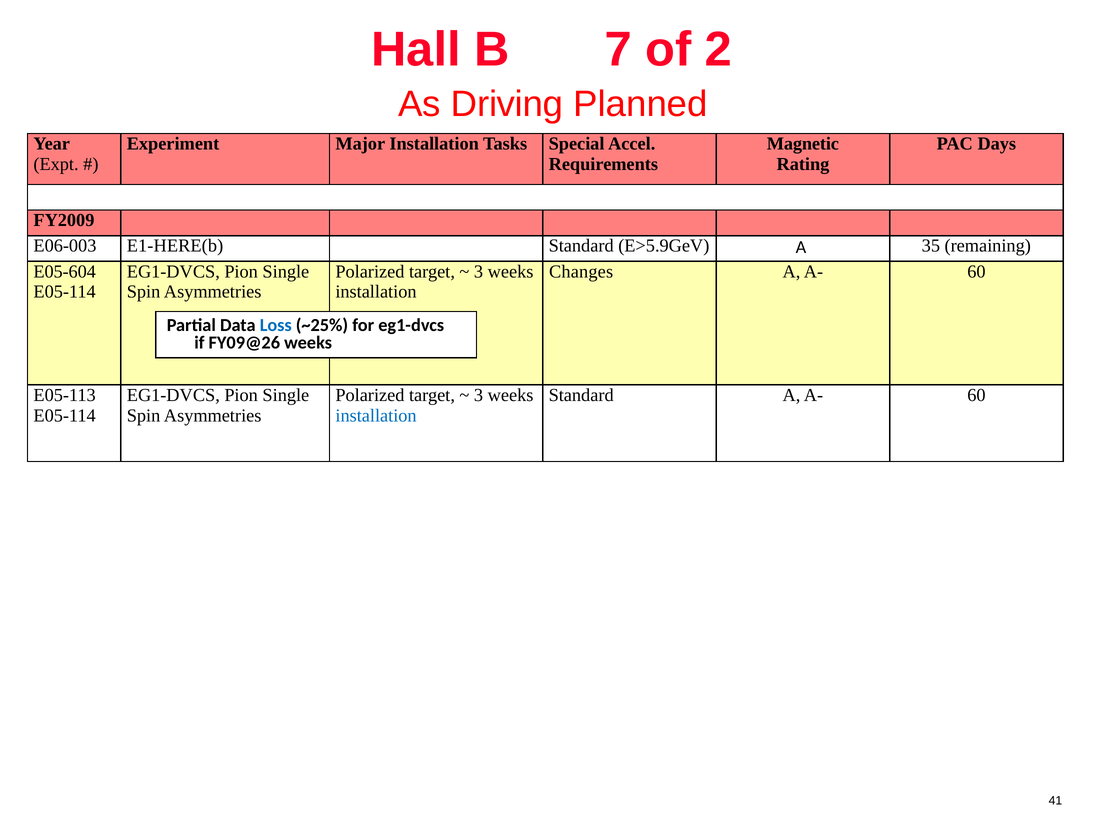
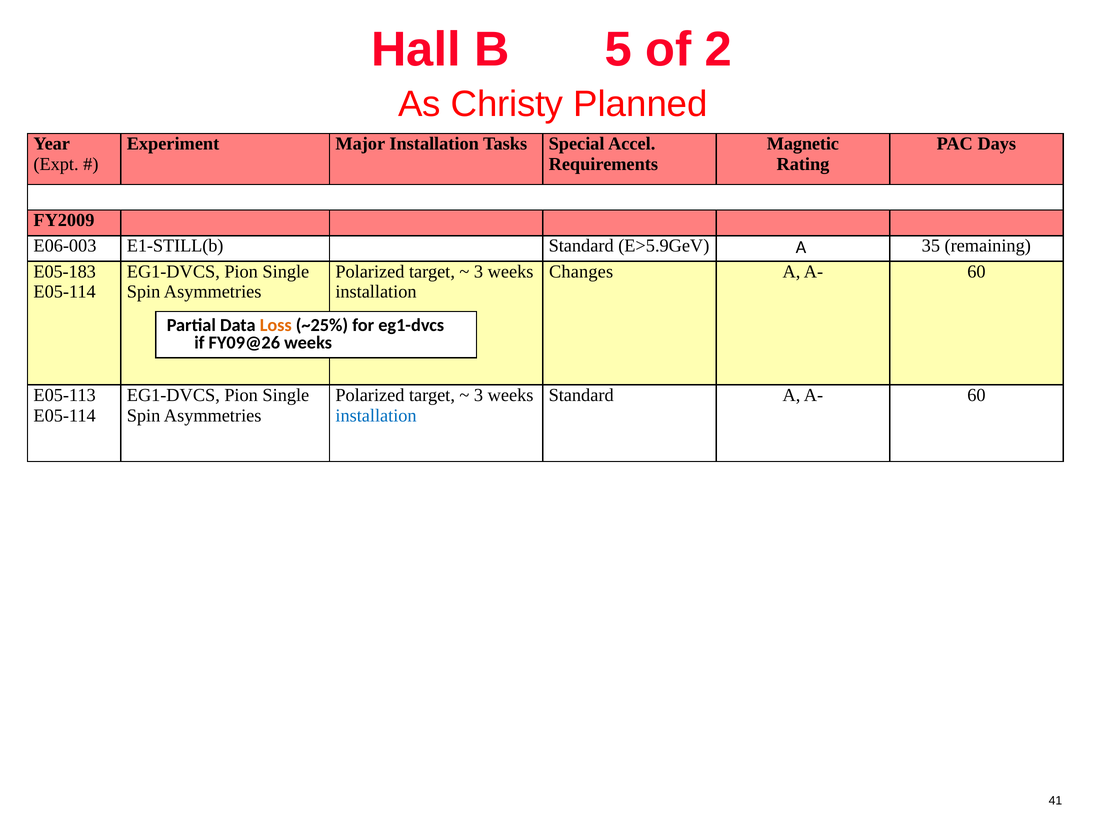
7: 7 -> 5
Driving: Driving -> Christy
E1-HERE(b: E1-HERE(b -> E1-STILL(b
E05-604: E05-604 -> E05-183
Loss colour: blue -> orange
